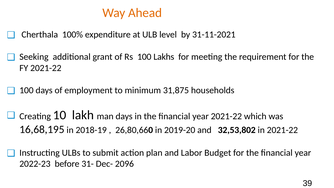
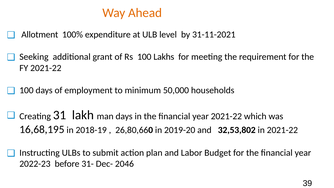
Cherthala: Cherthala -> Allotment
31,875: 31,875 -> 50,000
10: 10 -> 31
2096: 2096 -> 2046
